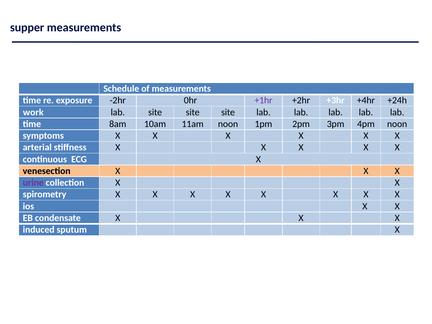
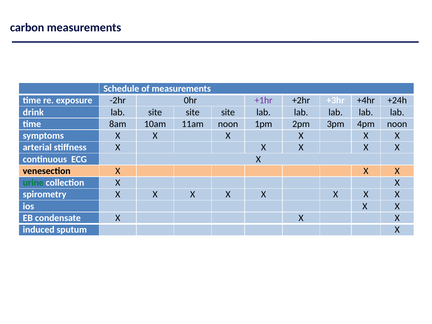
supper: supper -> carbon
work: work -> drink
urine colour: purple -> green
